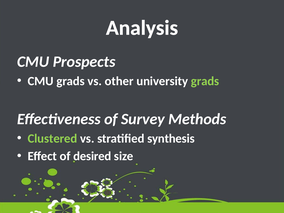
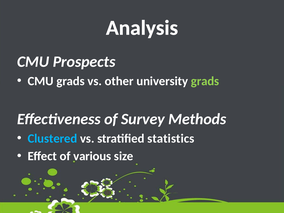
Clustered colour: light green -> light blue
synthesis: synthesis -> statistics
desired: desired -> various
